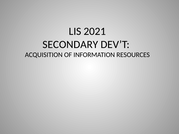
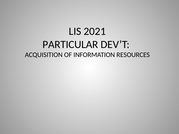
SECONDARY: SECONDARY -> PARTICULAR
